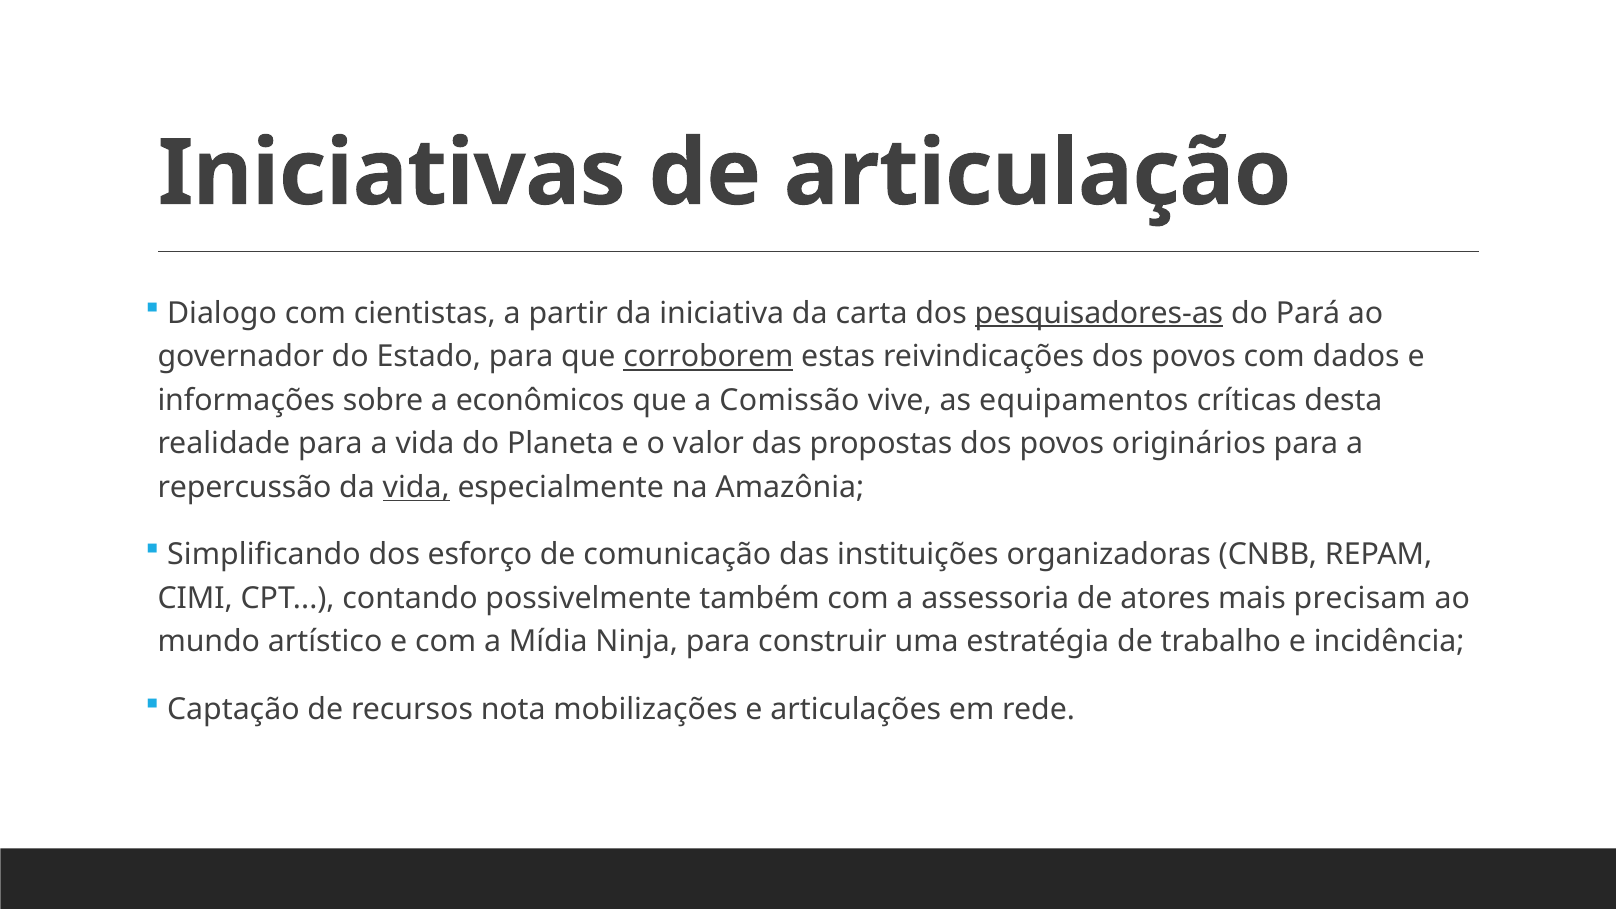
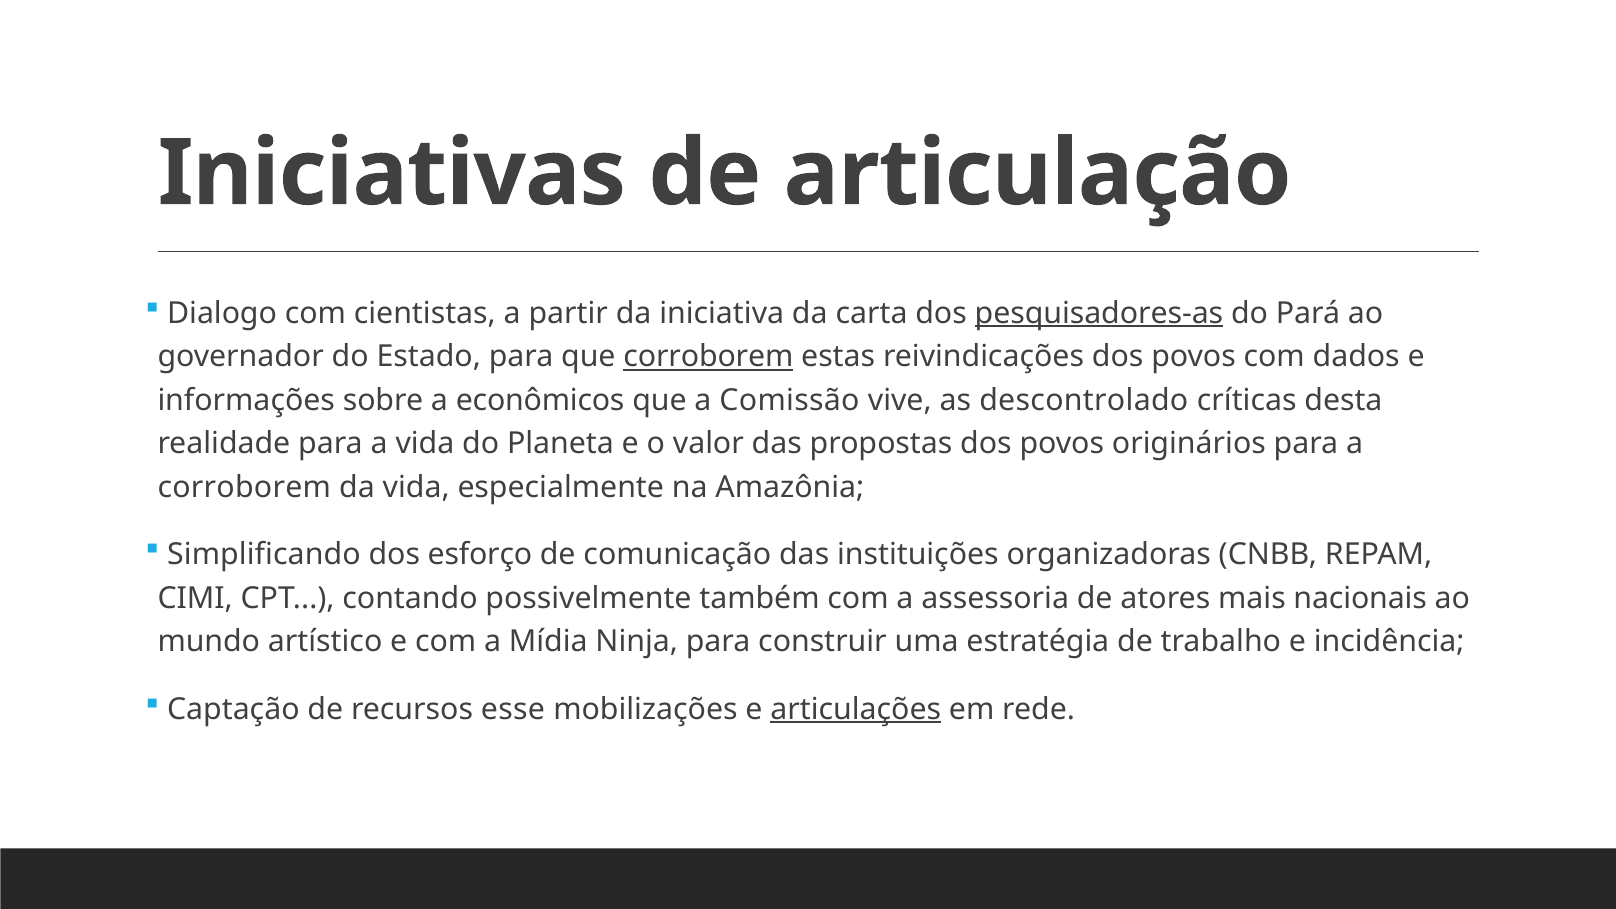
equipamentos: equipamentos -> descontrolado
repercussão at (244, 487): repercussão -> corroborem
vida at (416, 487) underline: present -> none
precisam: precisam -> nacionais
nota: nota -> esse
articulações underline: none -> present
